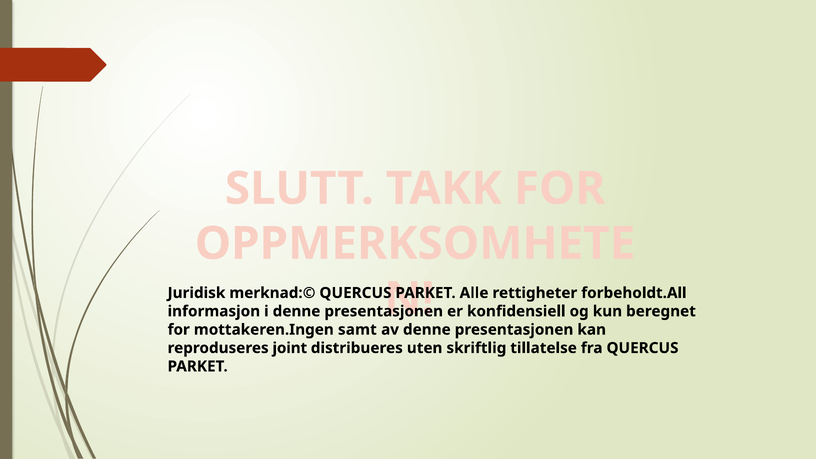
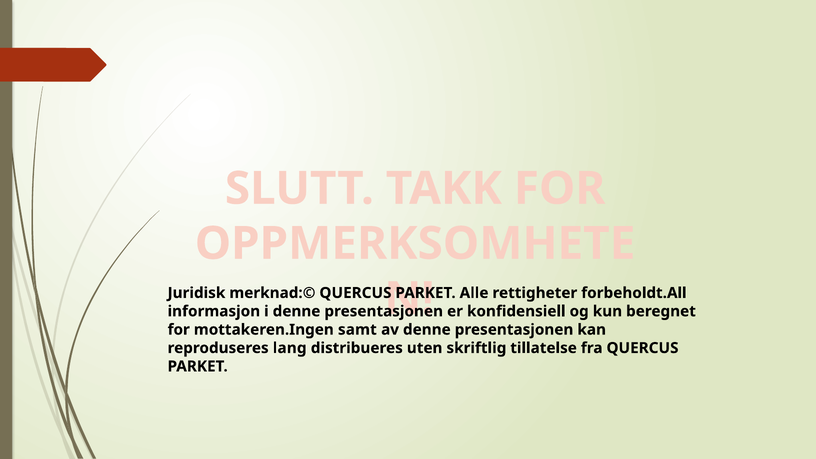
joint: joint -> lang
